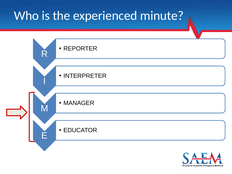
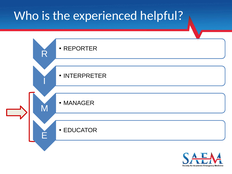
minute: minute -> helpful
